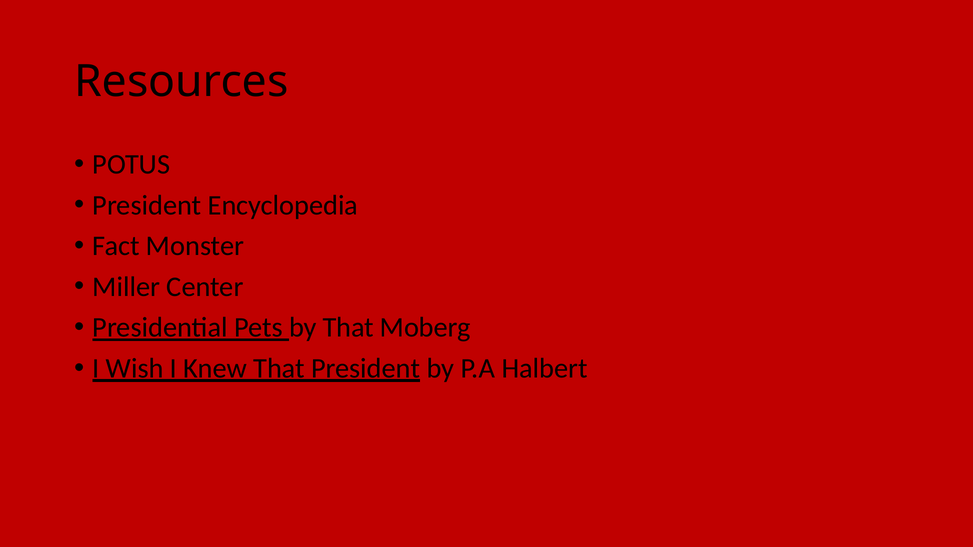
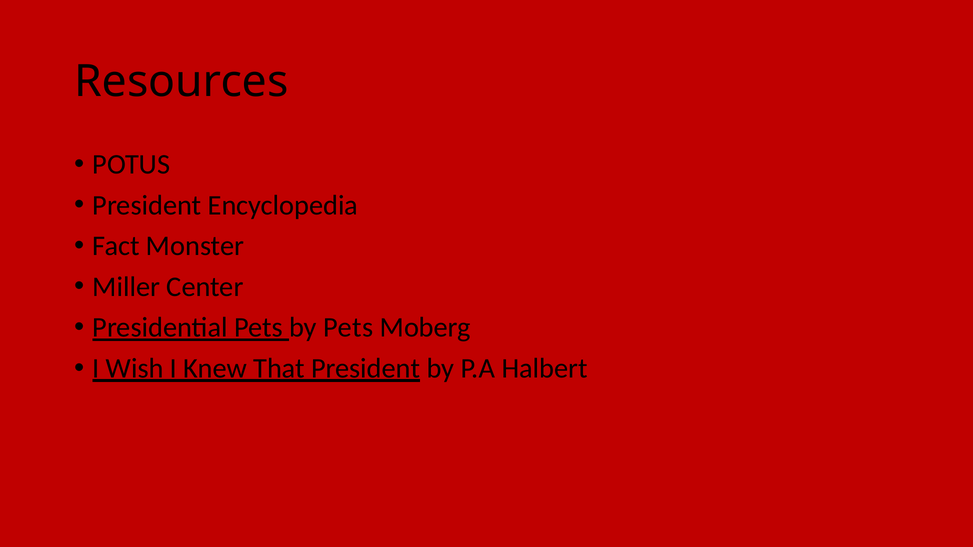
by That: That -> Pets
